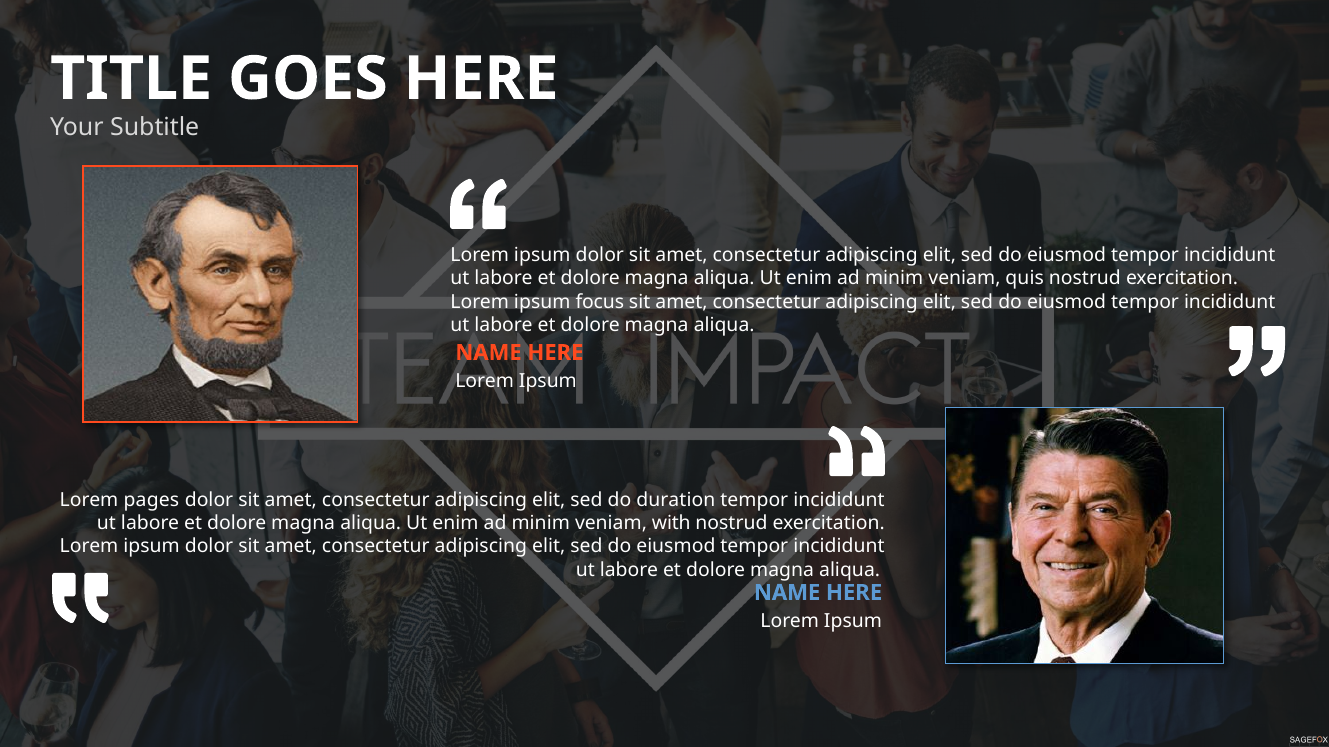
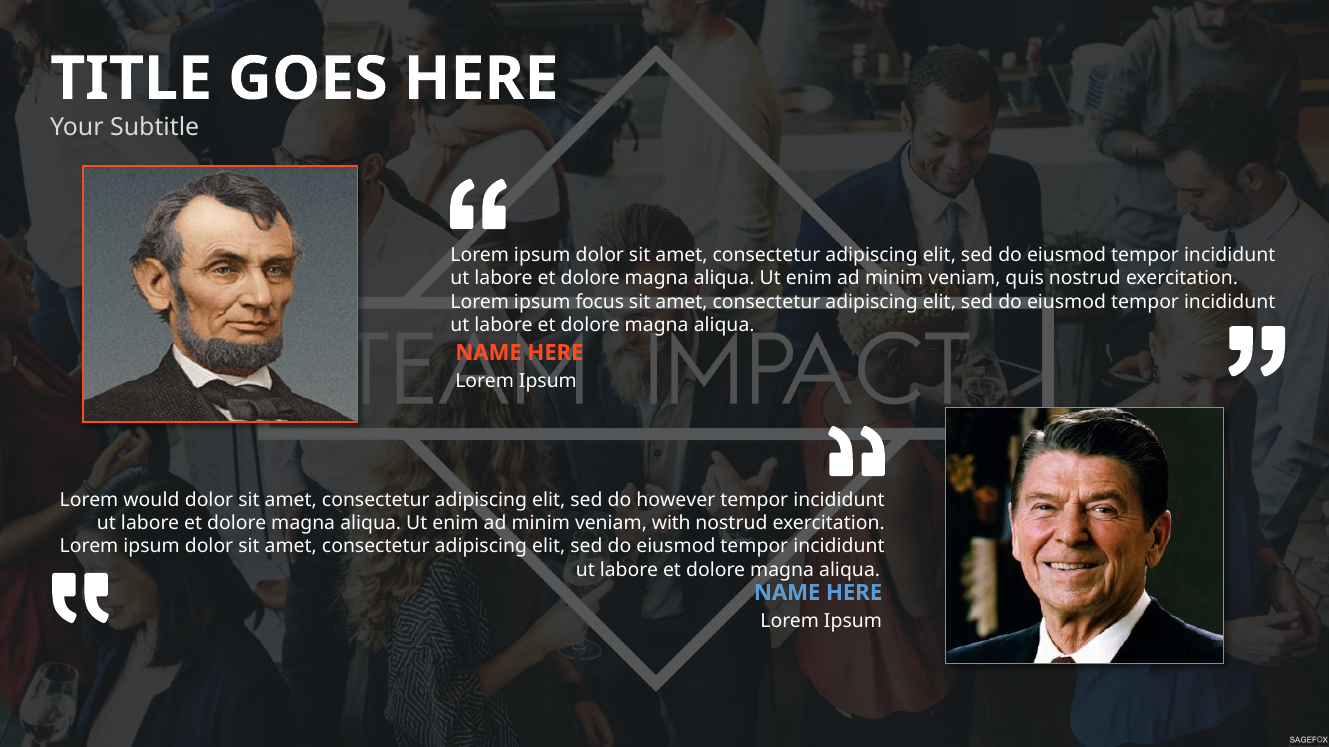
pages: pages -> would
duration: duration -> however
